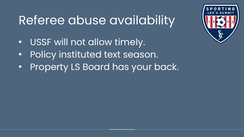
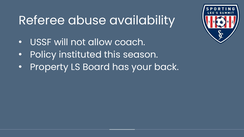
timely: timely -> coach
text: text -> this
